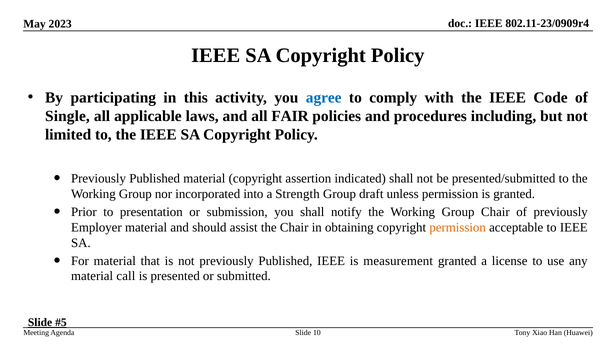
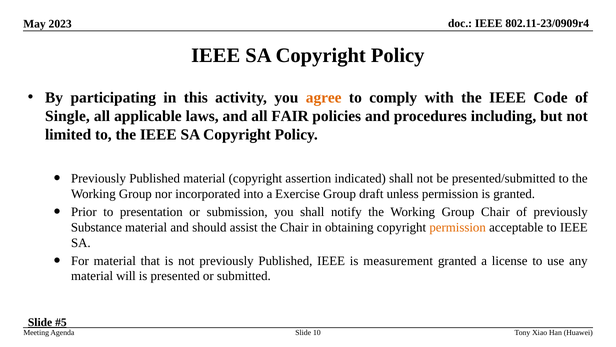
agree colour: blue -> orange
Strength: Strength -> Exercise
Employer: Employer -> Substance
call: call -> will
